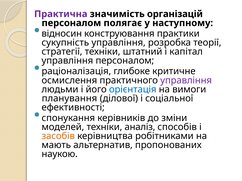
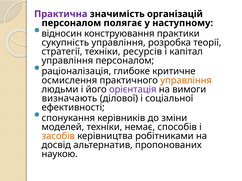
штатний: штатний -> ресурсів
управління at (186, 81) colour: purple -> orange
орієнтація colour: blue -> purple
планування: планування -> визначають
аналіз: аналіз -> немає
мають: мають -> досвід
